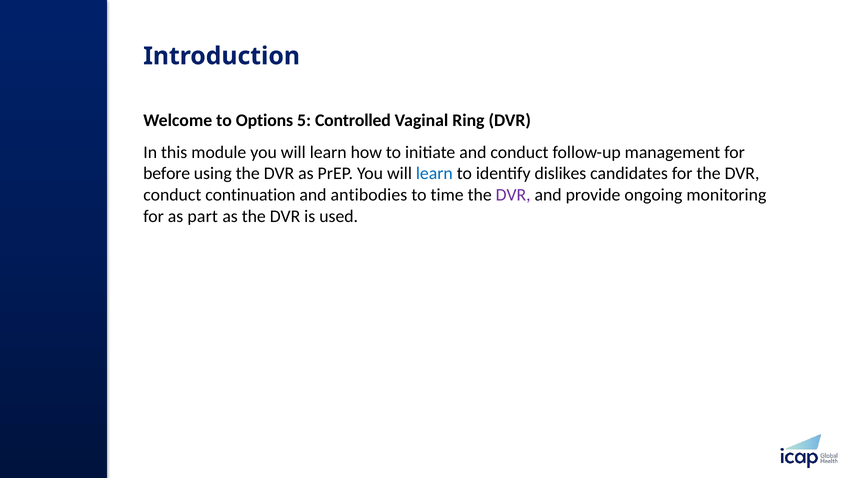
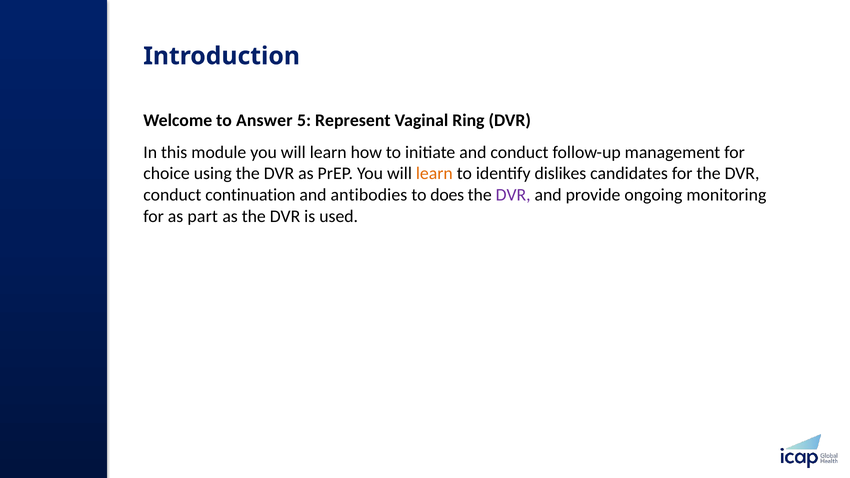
Options: Options -> Answer
Controlled: Controlled -> Represent
before: before -> choice
learn at (434, 174) colour: blue -> orange
time: time -> does
